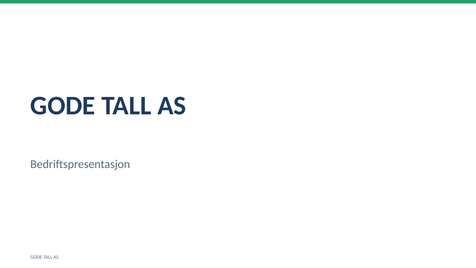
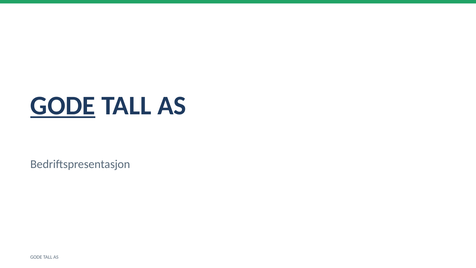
GODE at (63, 106) underline: none -> present
